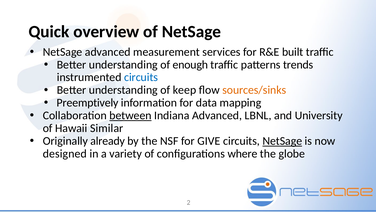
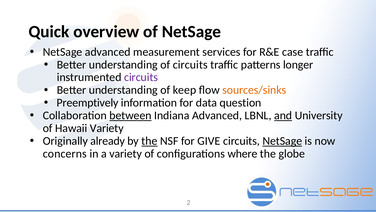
built: built -> case
of enough: enough -> circuits
trends: trends -> longer
circuits at (141, 77) colour: blue -> purple
mapping: mapping -> question
and underline: none -> present
Hawaii Similar: Similar -> Variety
the at (149, 141) underline: none -> present
designed: designed -> concerns
